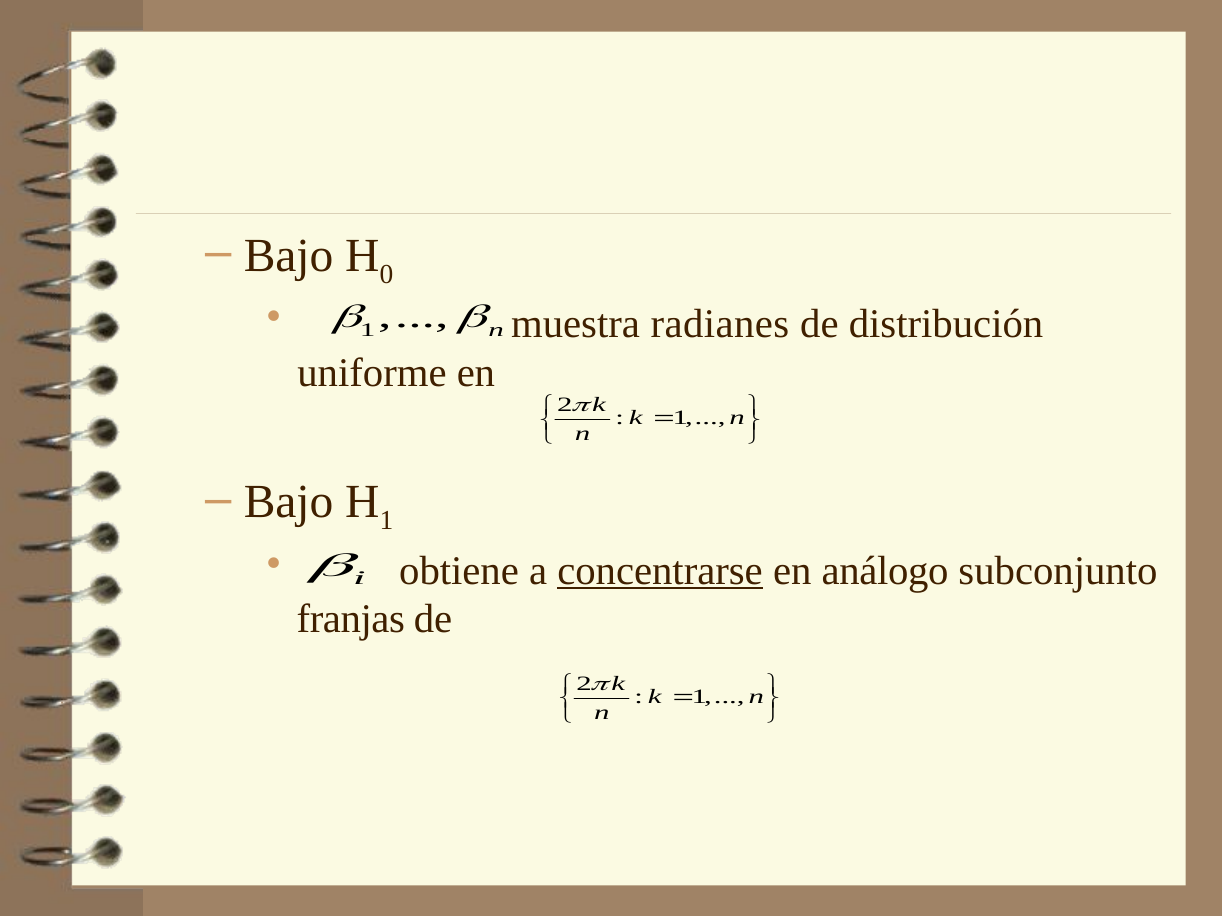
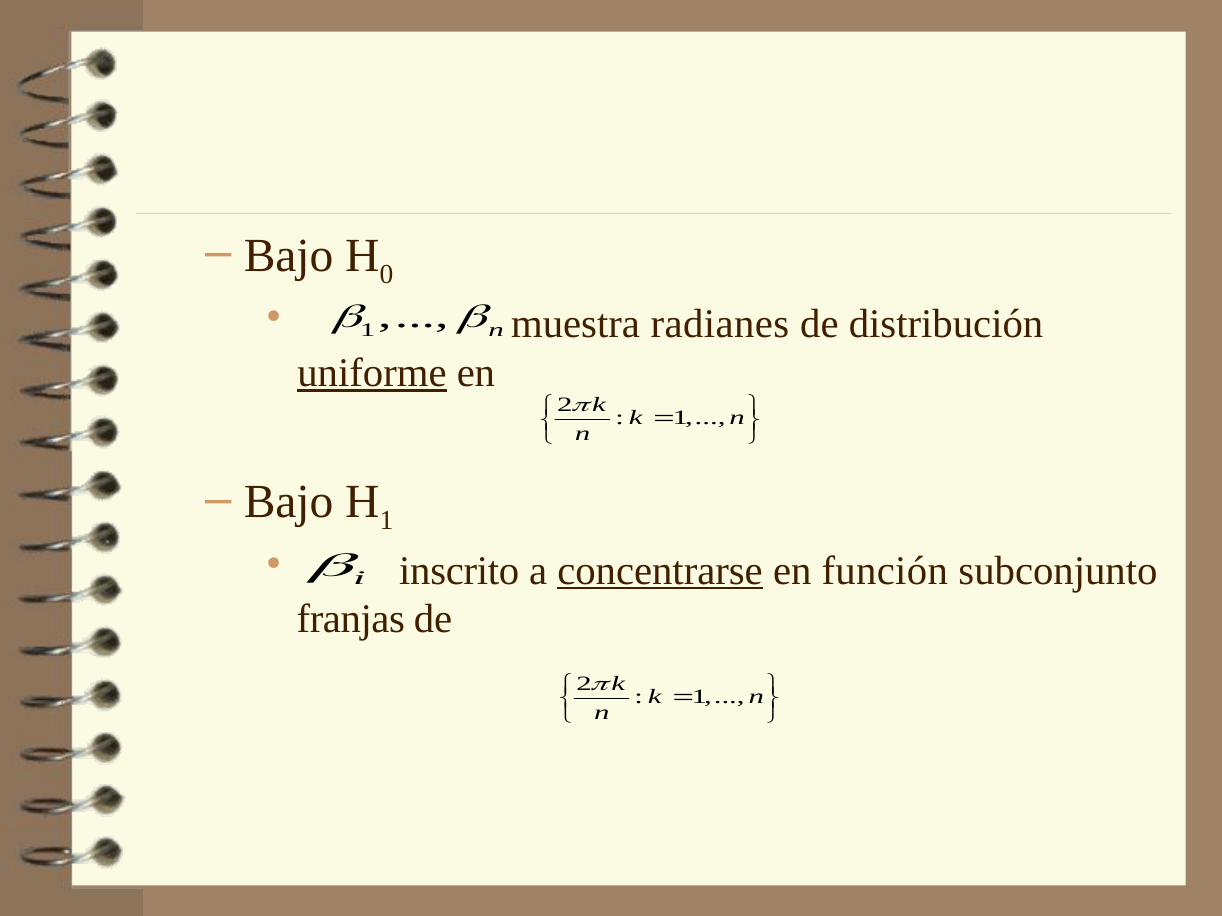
uniforme underline: none -> present
obtiene: obtiene -> inscrito
análogo: análogo -> función
